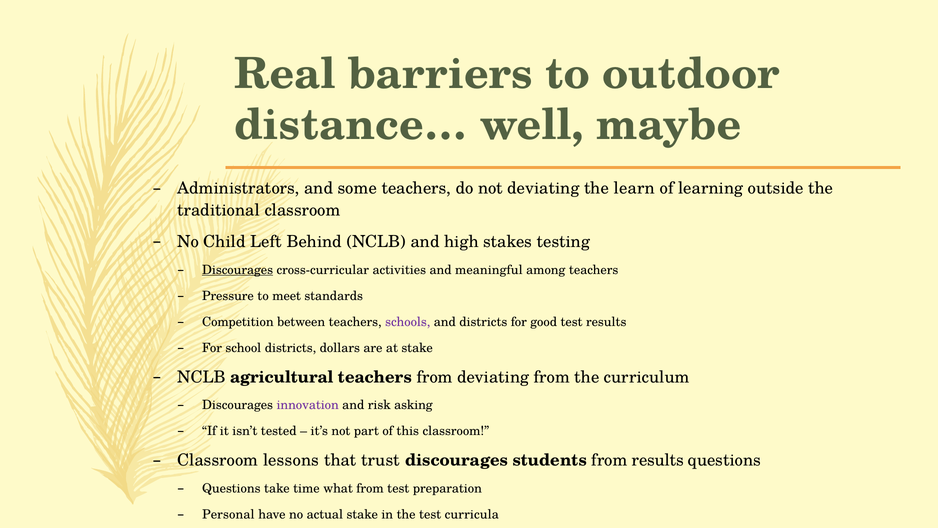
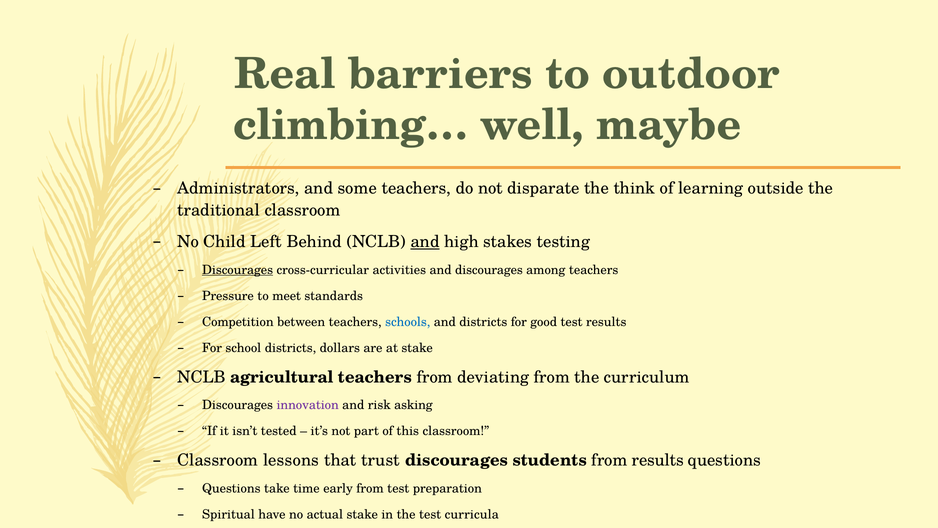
distance…: distance… -> climbing…
not deviating: deviating -> disparate
learn: learn -> think
and at (425, 242) underline: none -> present
and meaningful: meaningful -> discourages
schools colour: purple -> blue
what: what -> early
Personal: Personal -> Spiritual
